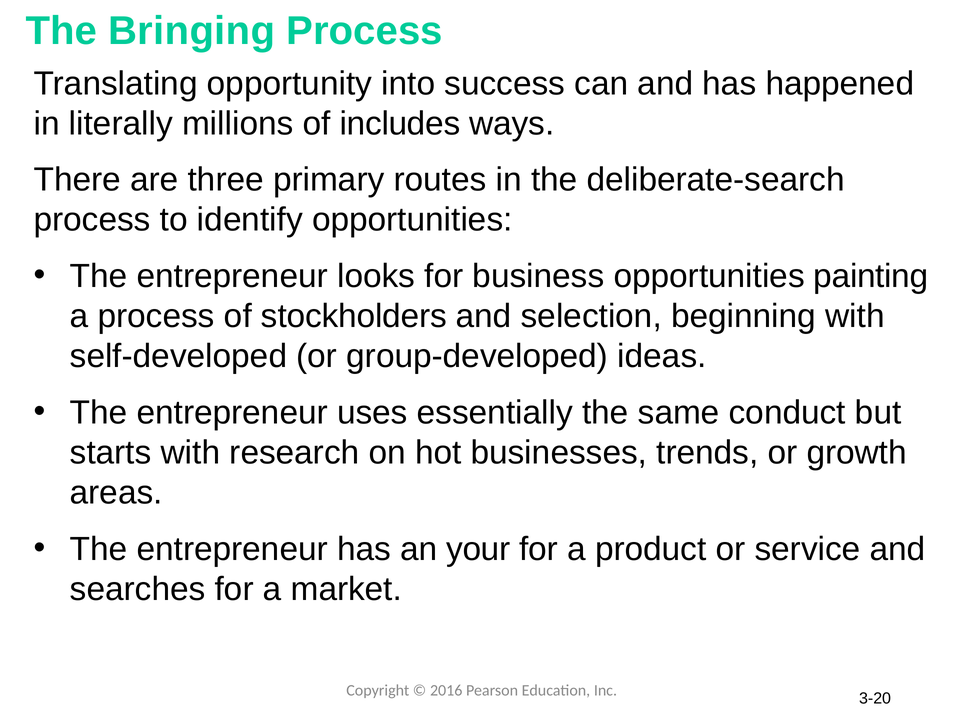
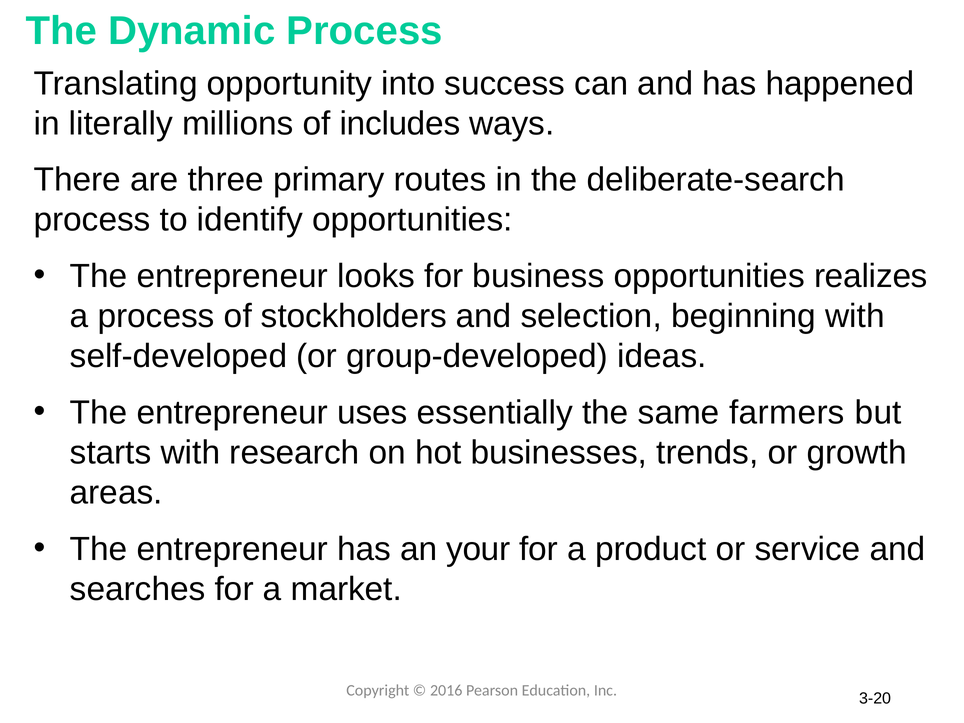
Bringing: Bringing -> Dynamic
painting: painting -> realizes
conduct: conduct -> farmers
